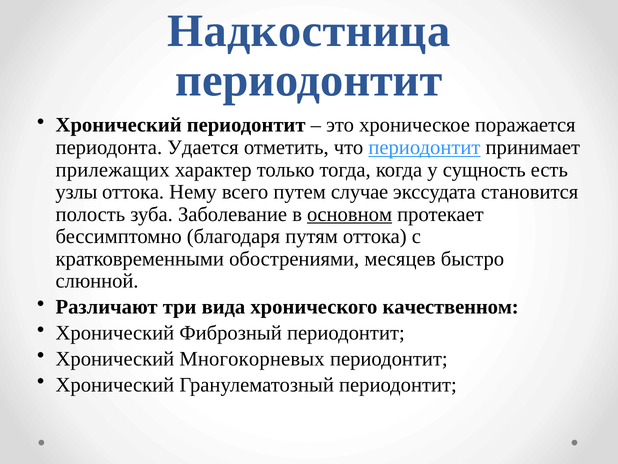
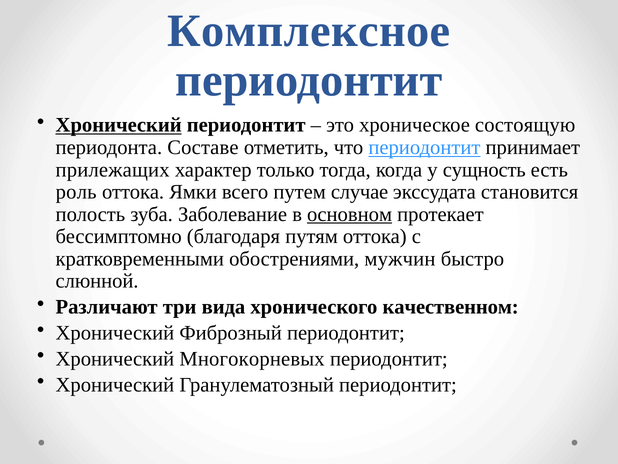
Надкостница: Надкостница -> Комплексное
Хронический at (119, 125) underline: none -> present
поражается: поражается -> состоящую
Удается: Удается -> Составе
узлы: узлы -> роль
Нему: Нему -> Ямки
месяцев: месяцев -> мужчин
